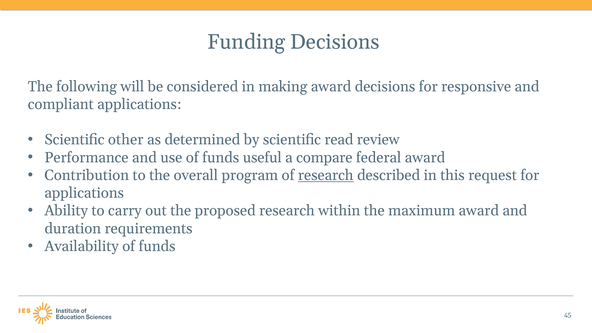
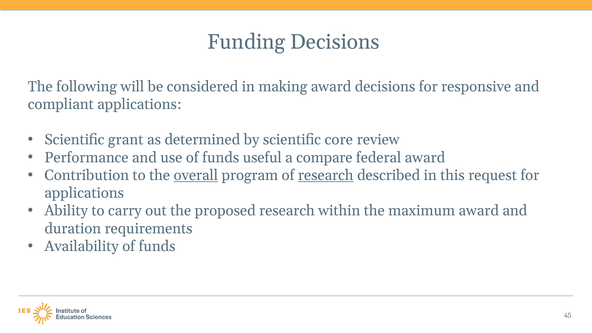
other: other -> grant
read: read -> core
overall underline: none -> present
